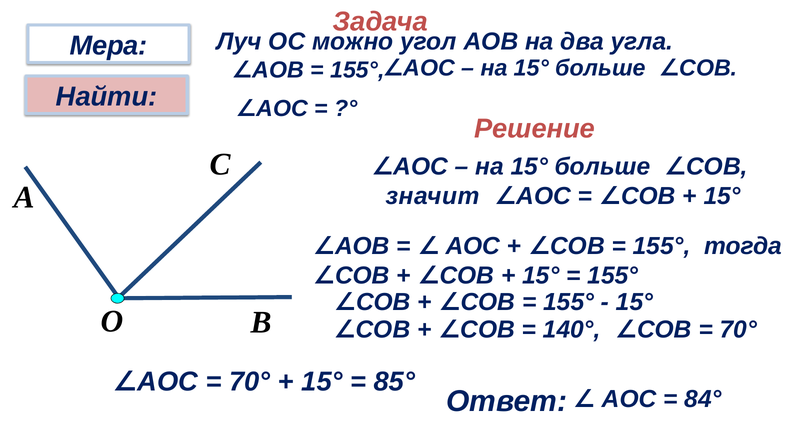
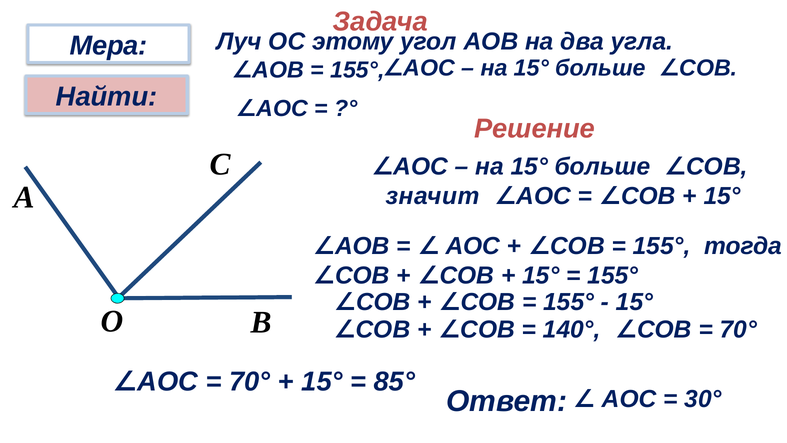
можно: можно -> этому
84°: 84° -> 30°
